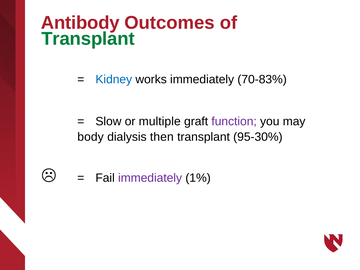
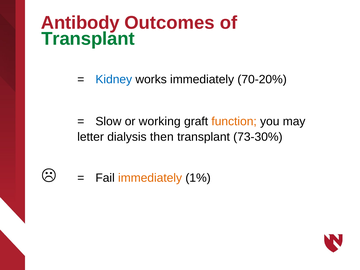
70-83%: 70-83% -> 70-20%
multiple: multiple -> working
function colour: purple -> orange
body: body -> letter
95-30%: 95-30% -> 73-30%
immediately at (150, 178) colour: purple -> orange
